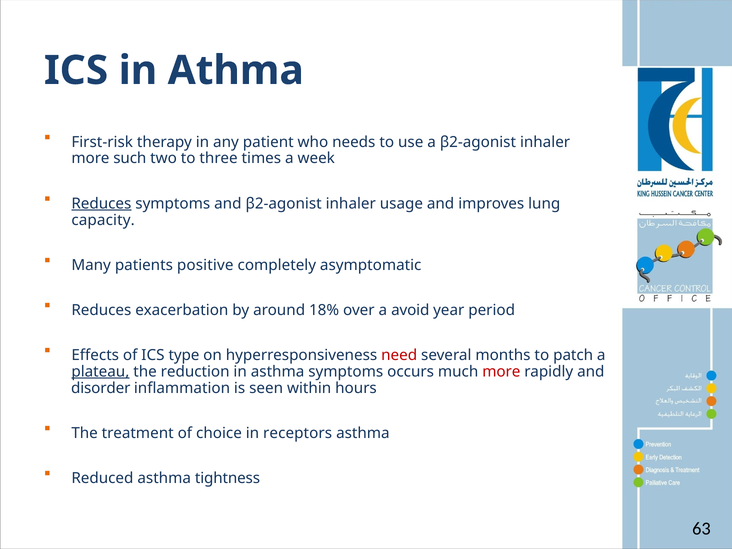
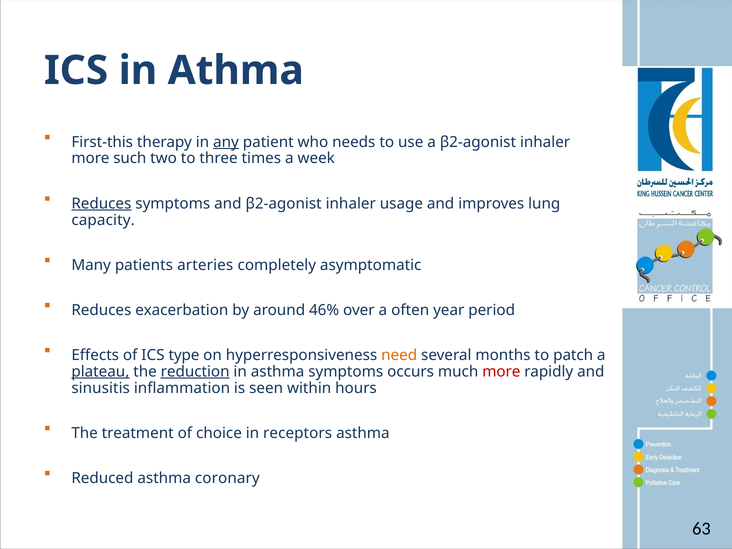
First-risk: First-risk -> First-this
any underline: none -> present
positive: positive -> arteries
18%: 18% -> 46%
avoid: avoid -> often
need colour: red -> orange
reduction underline: none -> present
disorder: disorder -> sinusitis
tightness: tightness -> coronary
